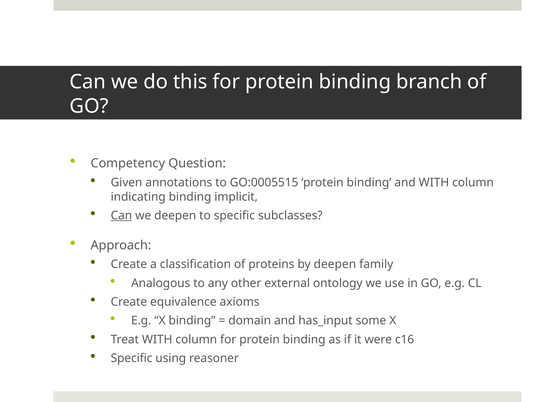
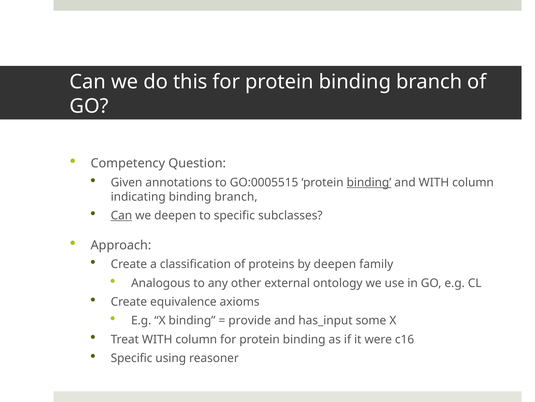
binding at (369, 182) underline: none -> present
indicating binding implicit: implicit -> branch
domain: domain -> provide
